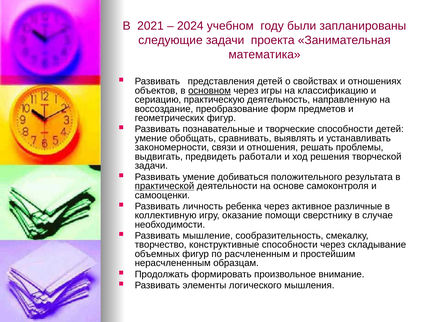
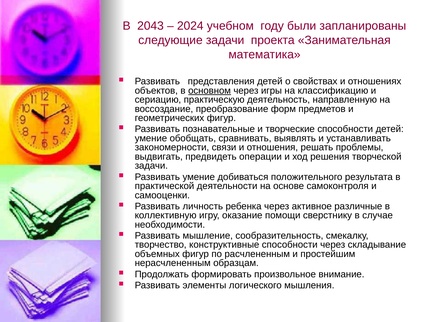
2021: 2021 -> 2043
работали: работали -> операции
практической underline: present -> none
